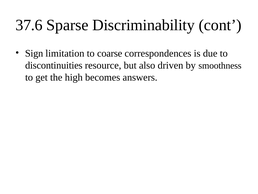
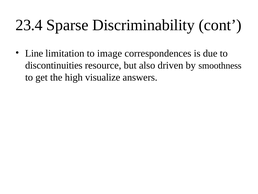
37.6: 37.6 -> 23.4
Sign: Sign -> Line
coarse: coarse -> image
becomes: becomes -> visualize
